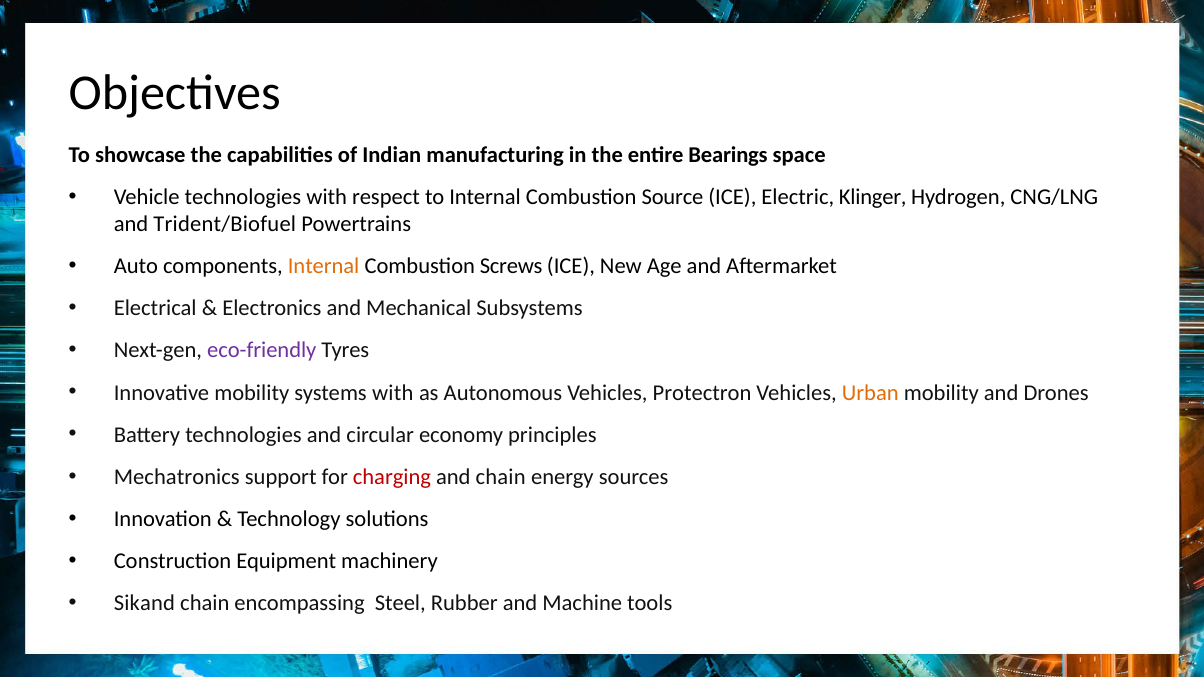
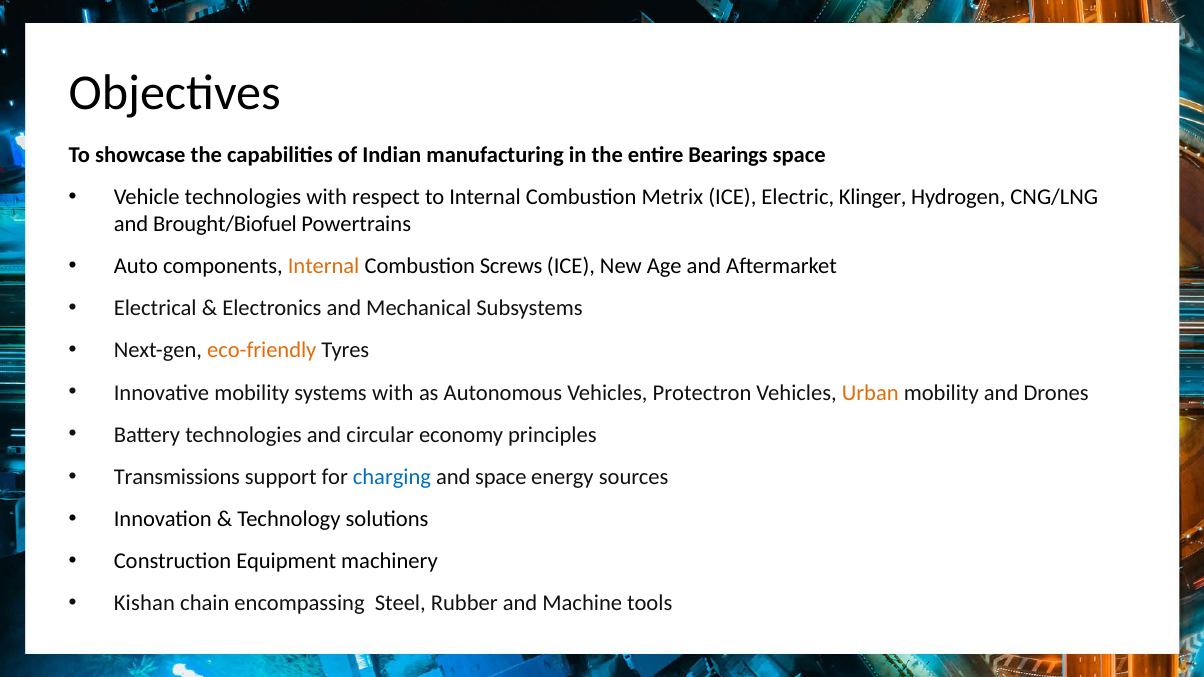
Source: Source -> Metrix
Trident/Biofuel: Trident/Biofuel -> Brought/Biofuel
eco-friendly colour: purple -> orange
Mechatronics: Mechatronics -> Transmissions
charging colour: red -> blue
and chain: chain -> space
Sikand: Sikand -> Kishan
